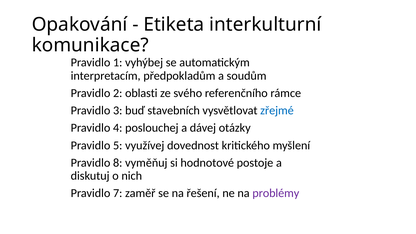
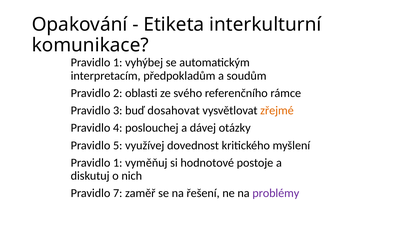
stavebních: stavebních -> dosahovat
zřejmé colour: blue -> orange
8 at (118, 163): 8 -> 1
